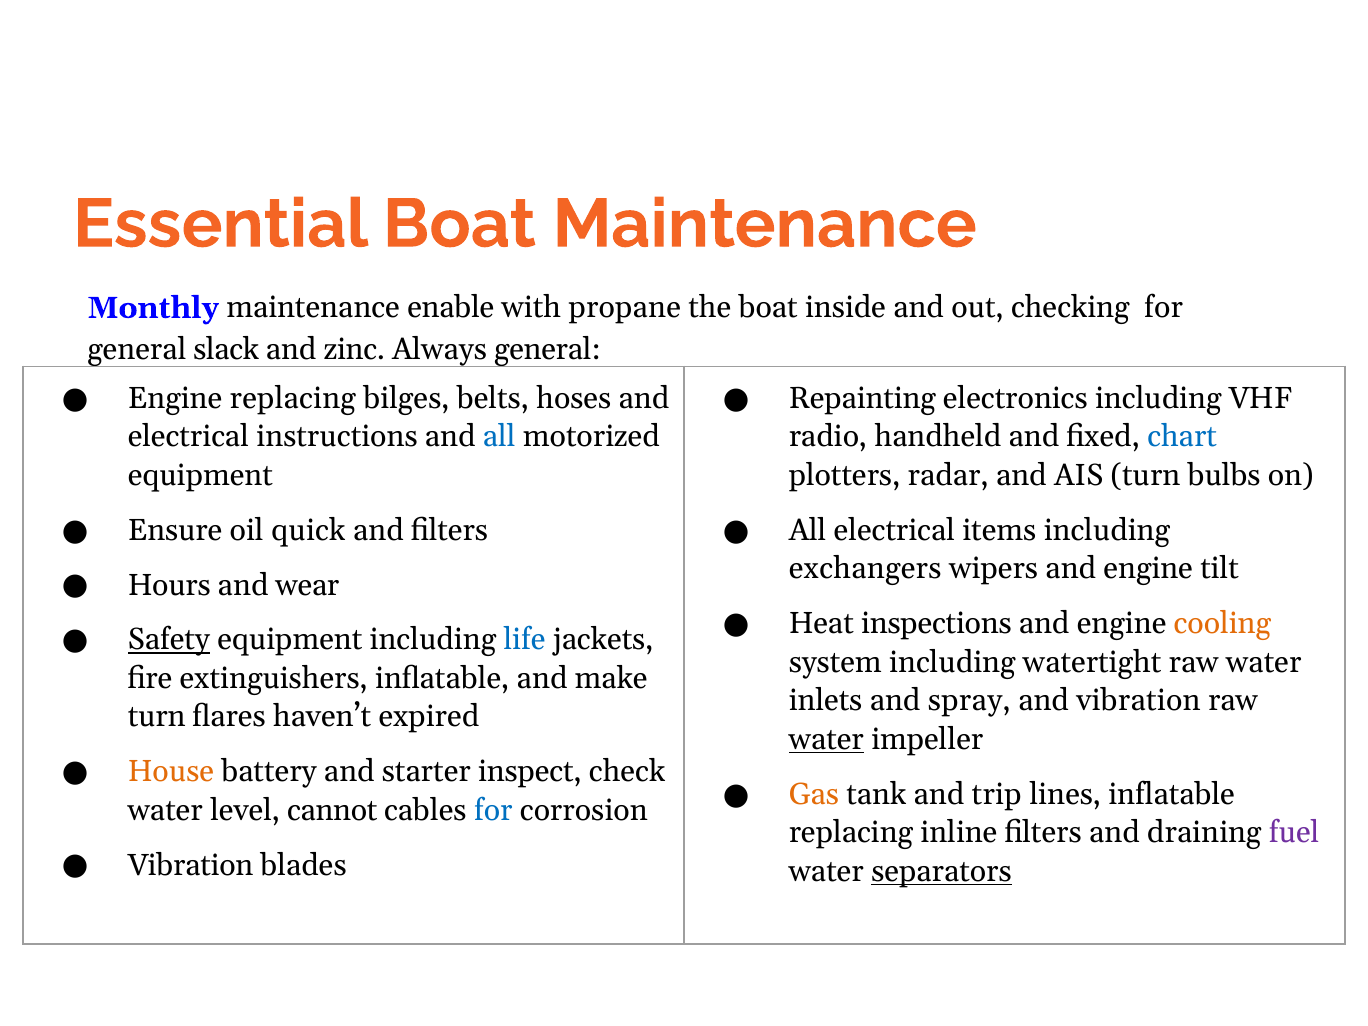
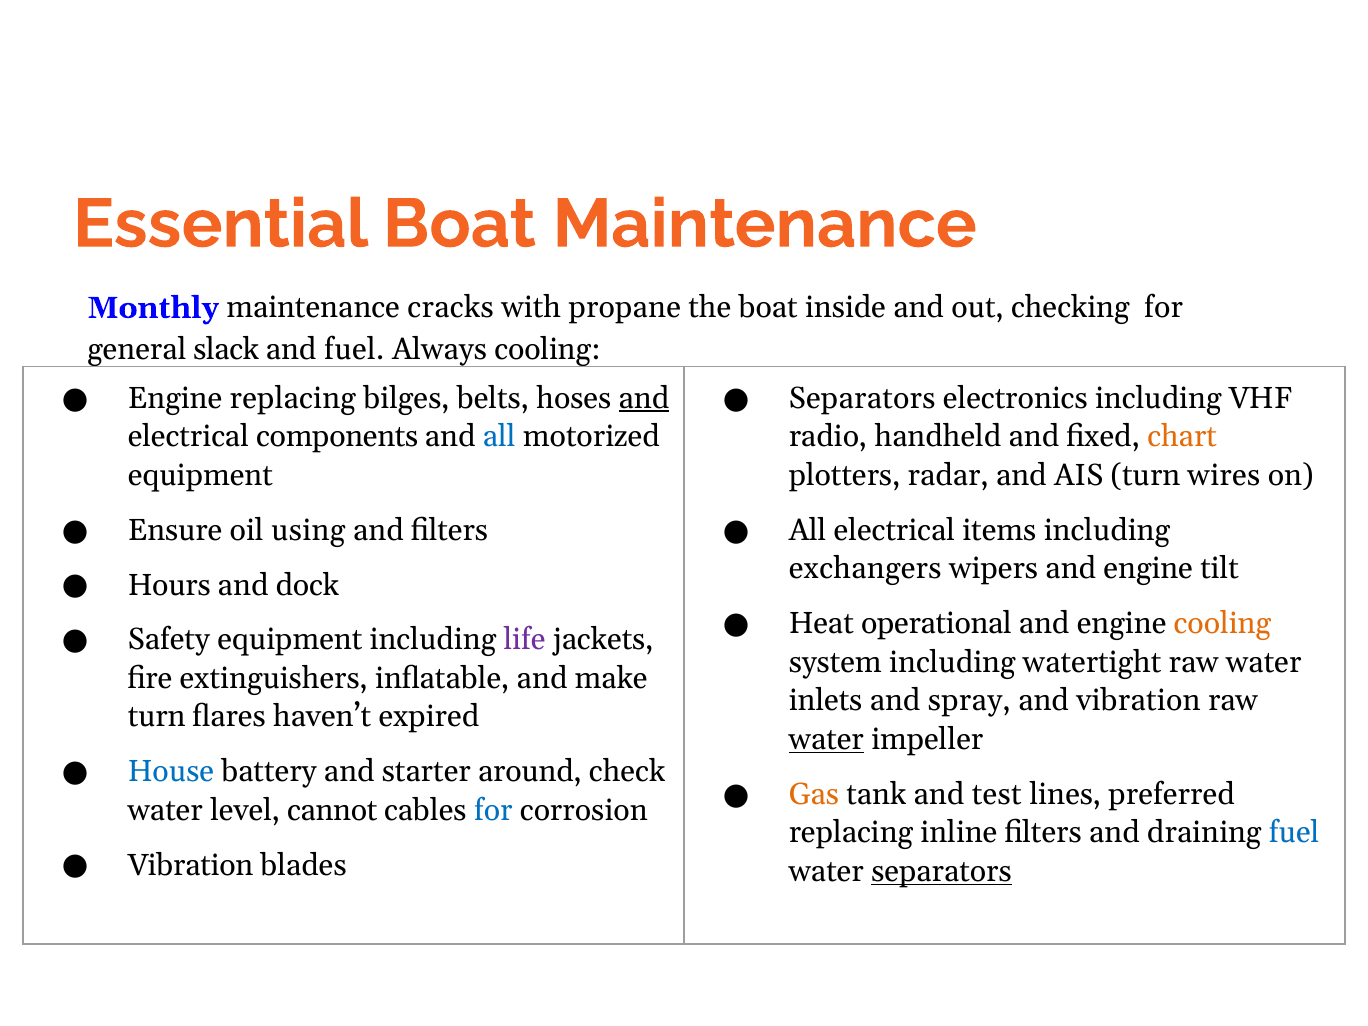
enable: enable -> cracks
and zinc: zinc -> fuel
Always general: general -> cooling
and at (644, 398) underline: none -> present
Repainting at (862, 398): Repainting -> Separators
instructions: instructions -> components
chart colour: blue -> orange
bulbs: bulbs -> wires
quick: quick -> using
wear: wear -> dock
inspections: inspections -> operational
Safety underline: present -> none
life colour: blue -> purple
House colour: orange -> blue
inspect: inspect -> around
trip: trip -> test
lines inflatable: inflatable -> preferred
fuel at (1294, 833) colour: purple -> blue
